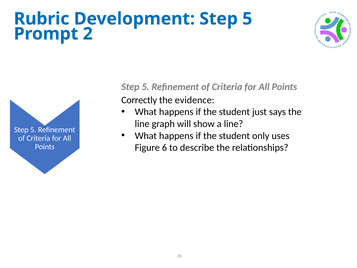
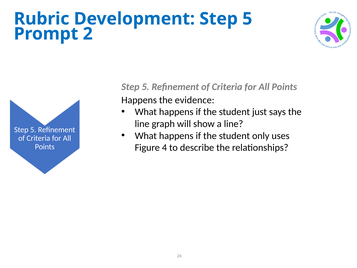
Correctly at (139, 100): Correctly -> Happens
6: 6 -> 4
